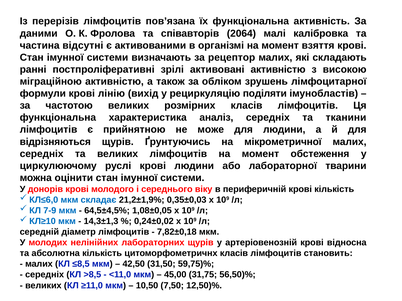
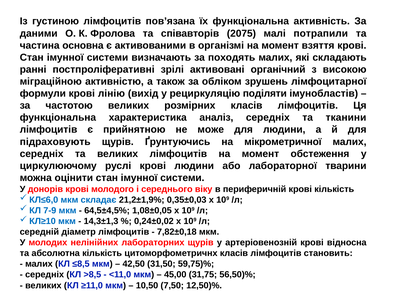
перерізів: перерізів -> густиною
2064: 2064 -> 2075
калібровка: калібровка -> потрапили
відсутні: відсутні -> основна
рецептор: рецептор -> походять
активовані активністю: активністю -> органічний
відрізняються: відрізняються -> підраховують
